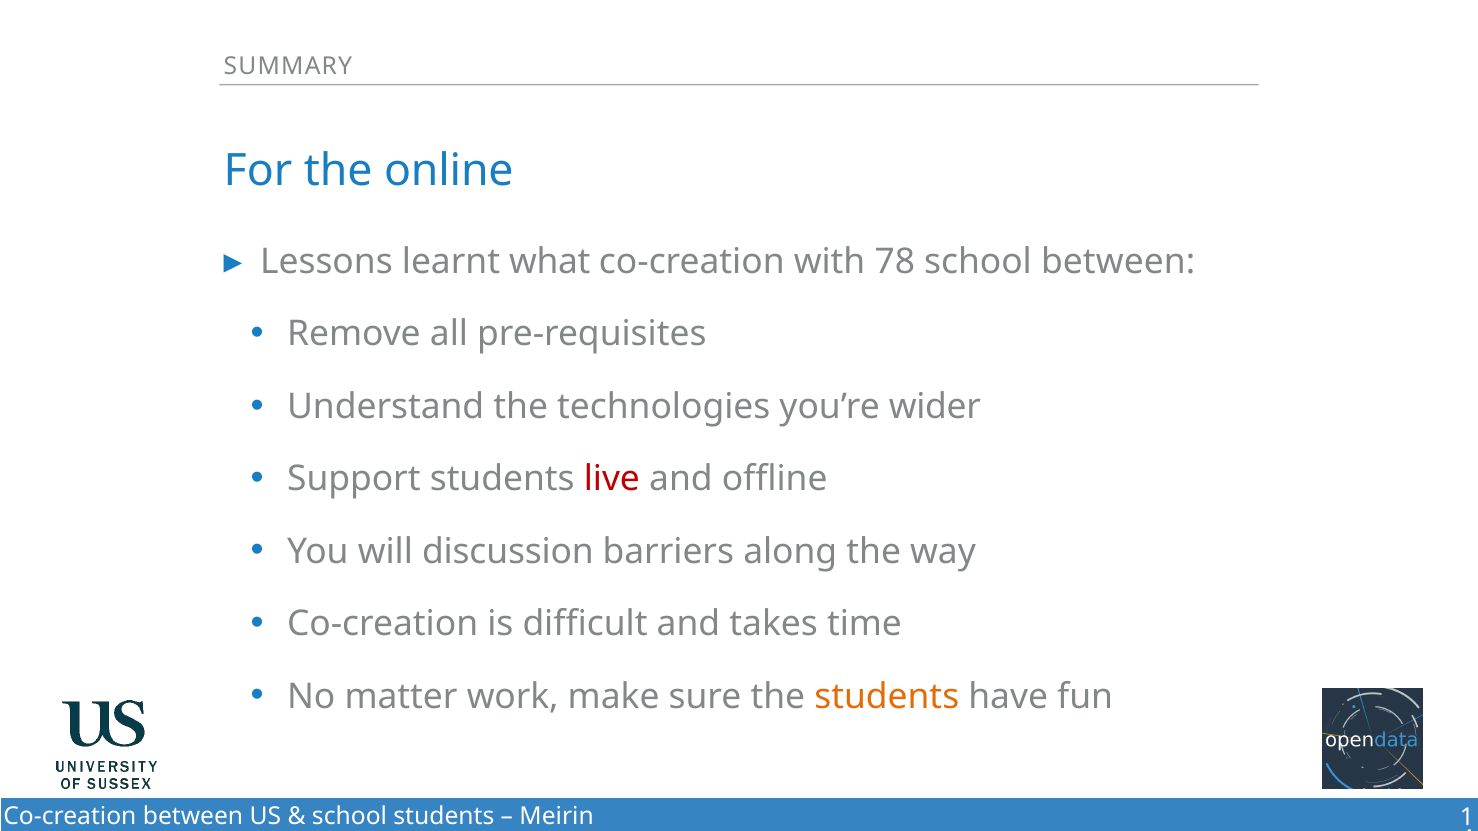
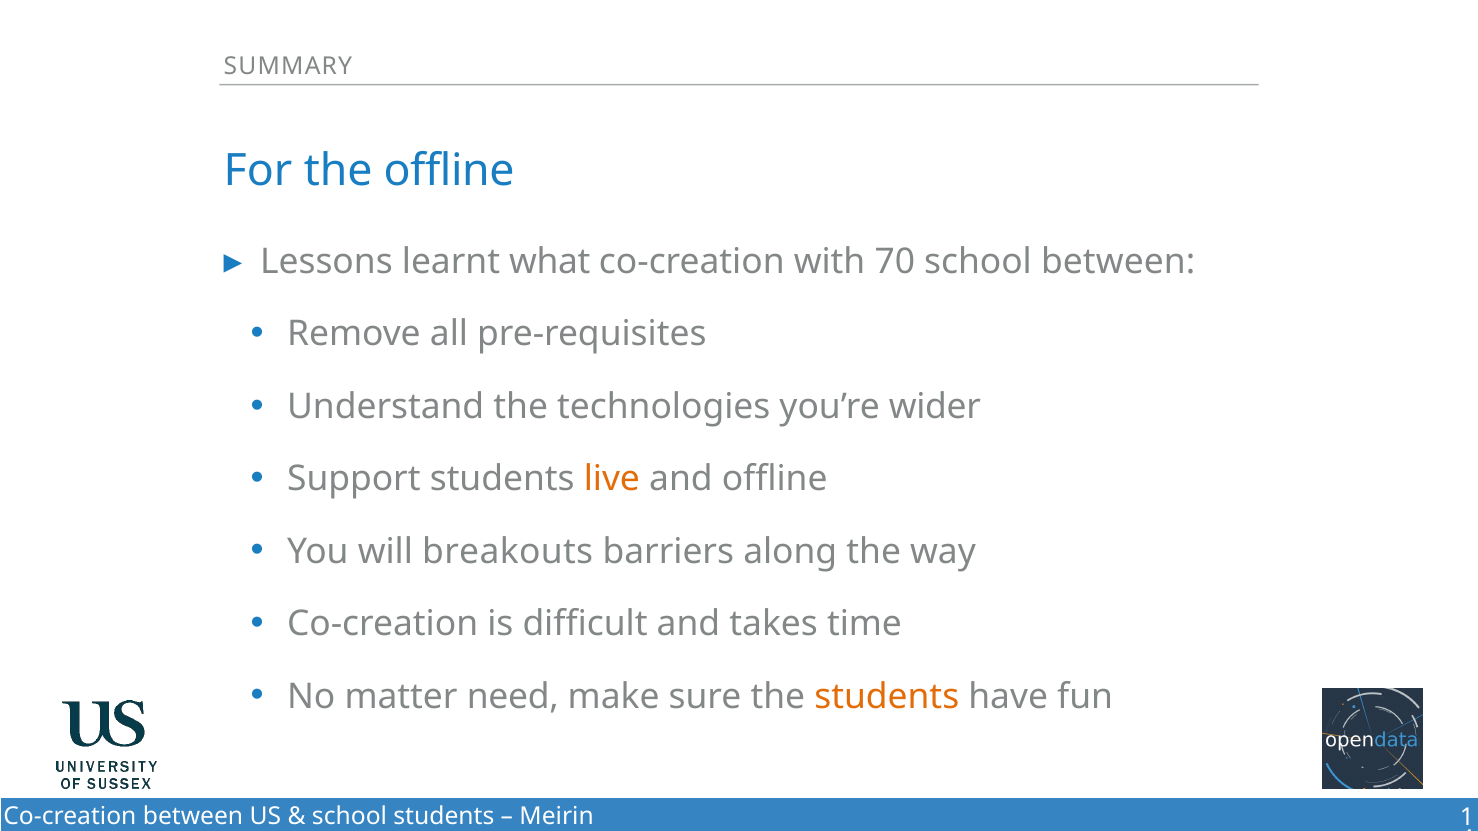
the online: online -> offline
78: 78 -> 70
live colour: red -> orange
discussion: discussion -> breakouts
work: work -> need
